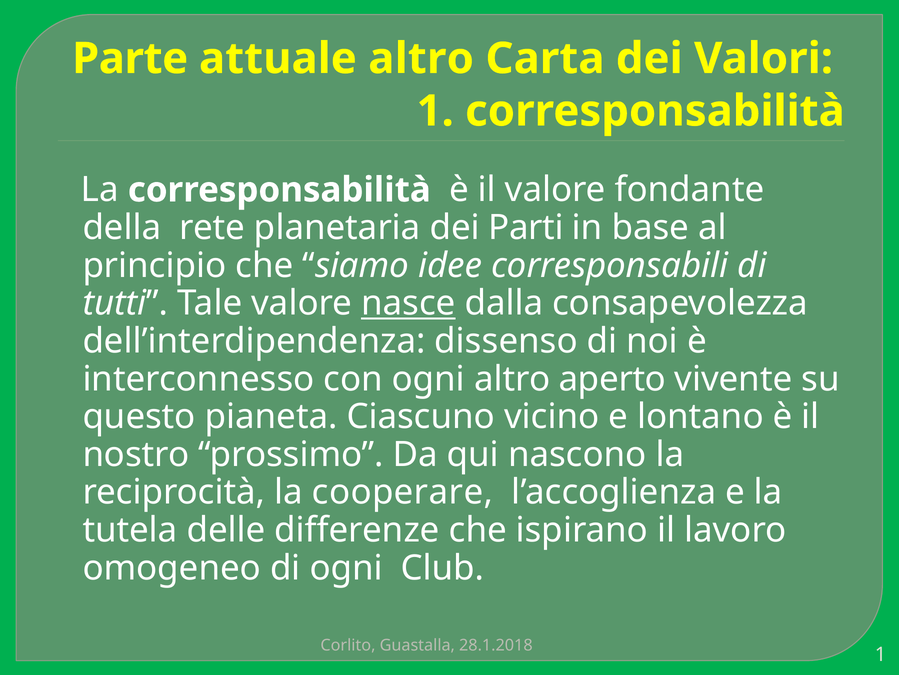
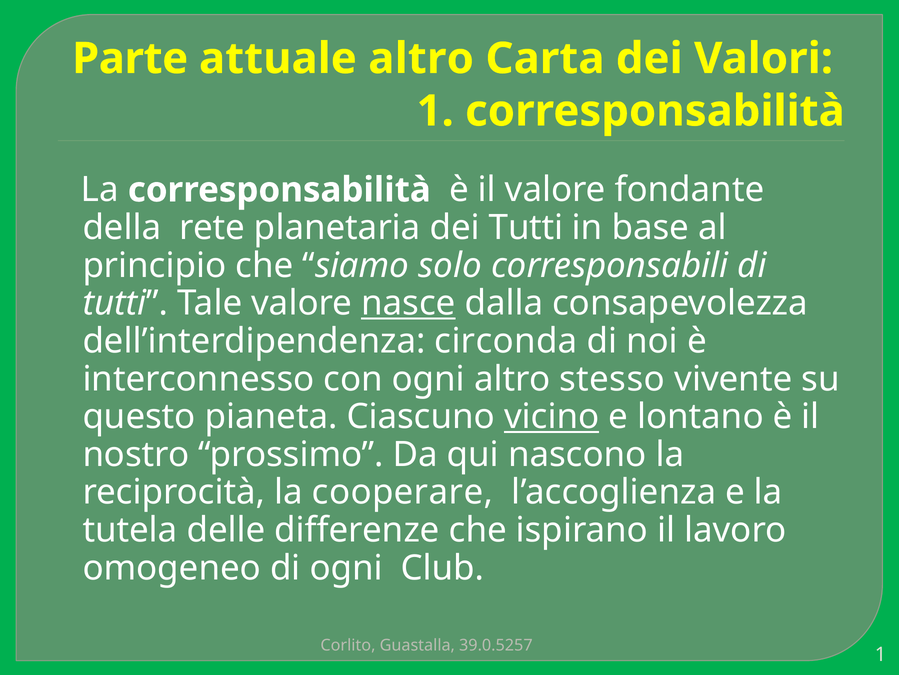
dei Parti: Parti -> Tutti
idee: idee -> solo
dissenso: dissenso -> circonda
aperto: aperto -> stesso
vicino underline: none -> present
28.1.2018: 28.1.2018 -> 39.0.5257
